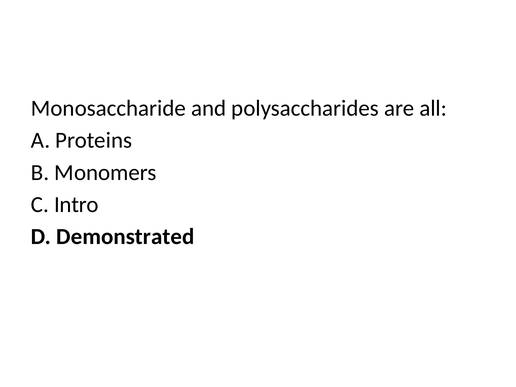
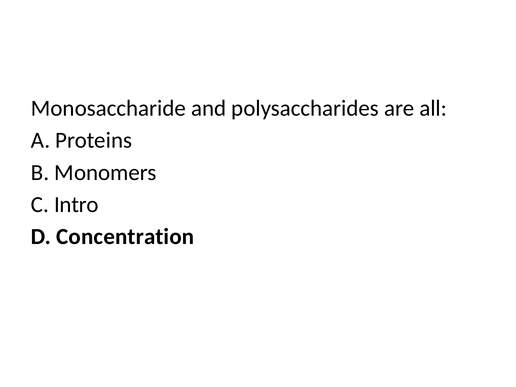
Demonstrated: Demonstrated -> Concentration
